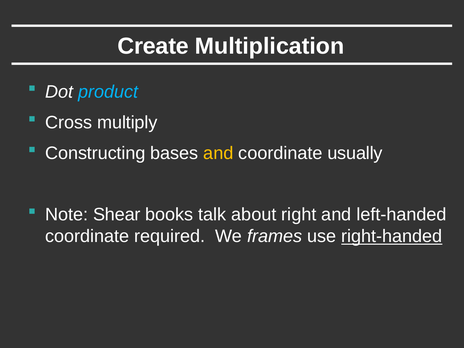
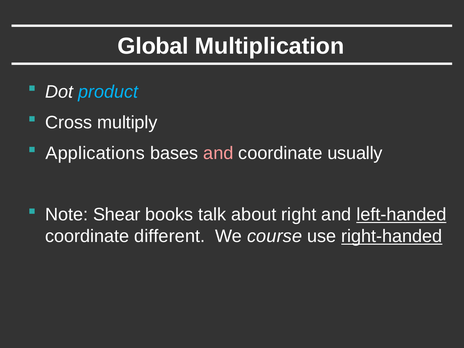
Create: Create -> Global
Constructing: Constructing -> Applications
and at (218, 153) colour: yellow -> pink
left-handed underline: none -> present
required: required -> different
frames: frames -> course
